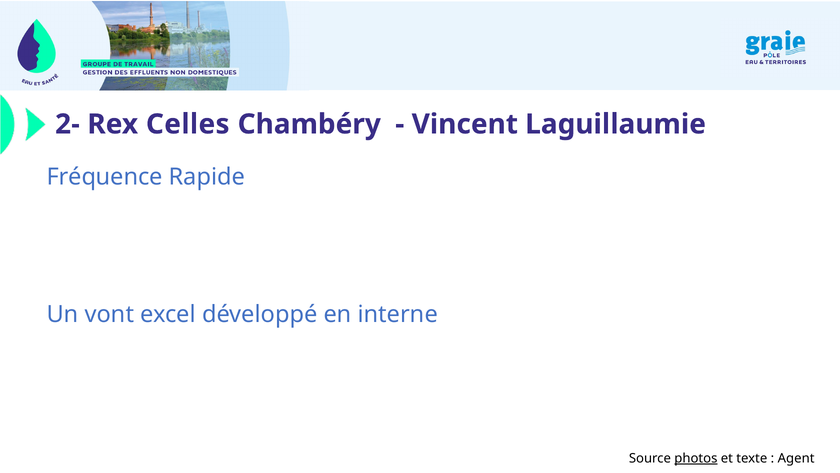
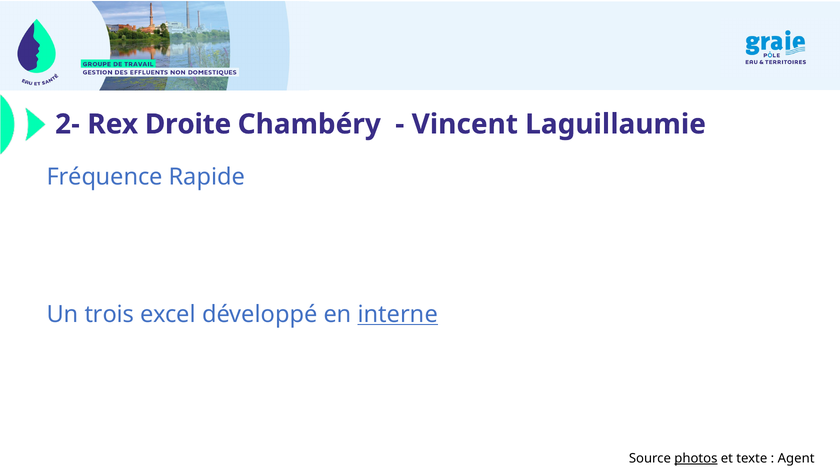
Celles: Celles -> Droite
vont: vont -> trois
interne underline: none -> present
